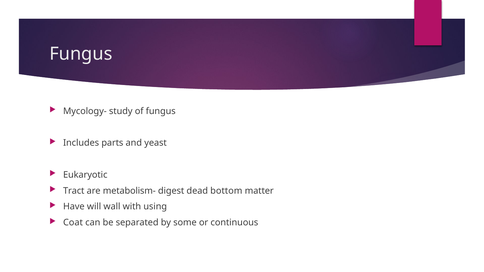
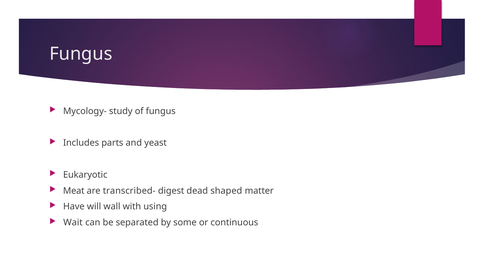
Tract: Tract -> Meat
metabolism-: metabolism- -> transcribed-
bottom: bottom -> shaped
Coat: Coat -> Wait
